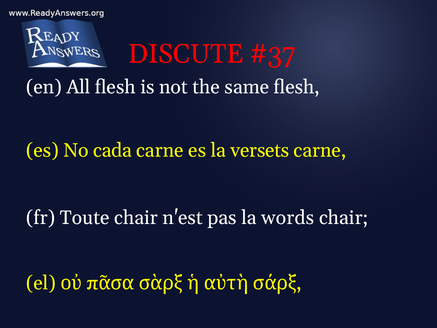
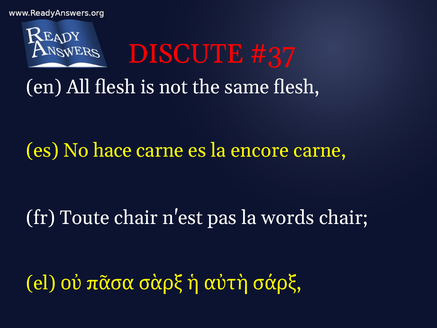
cada: cada -> hace
versets: versets -> encore
